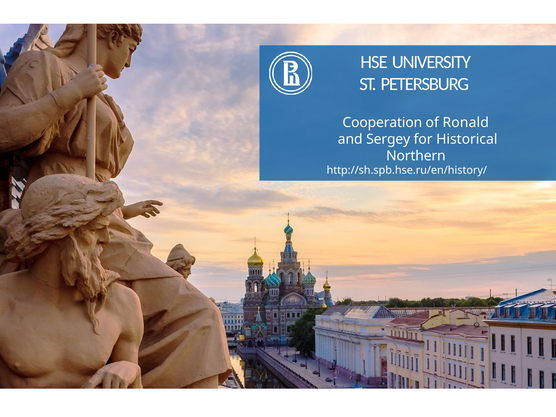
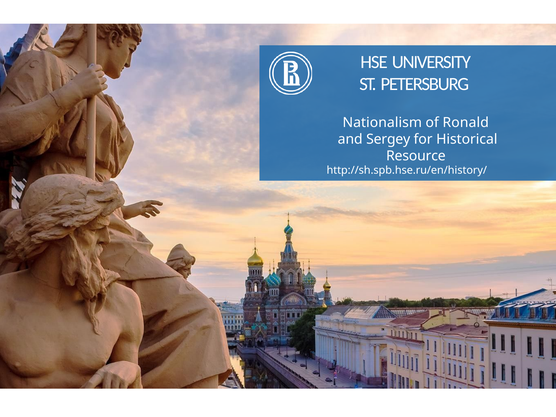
Cooperation: Cooperation -> Nationalism
Northern: Northern -> Resource
